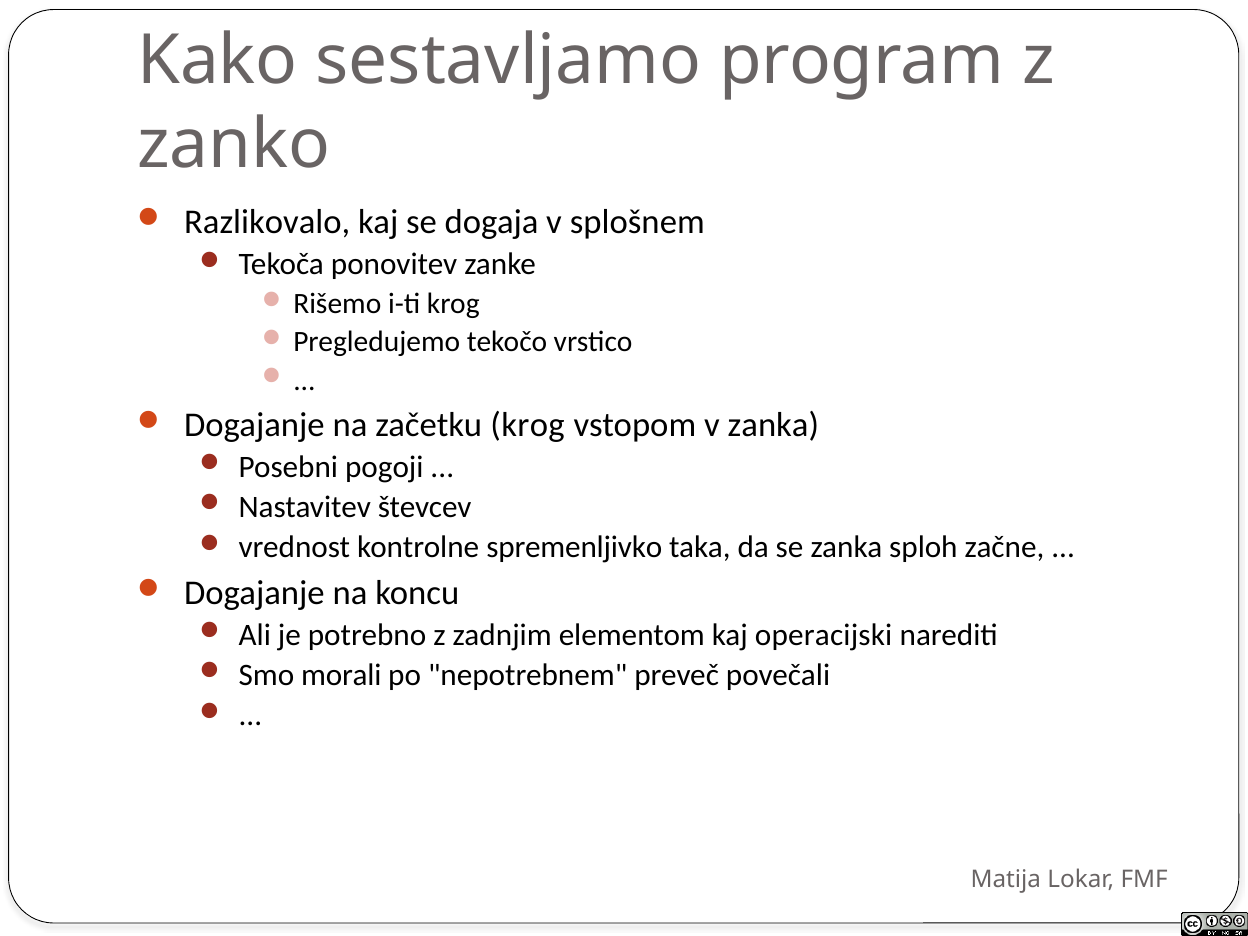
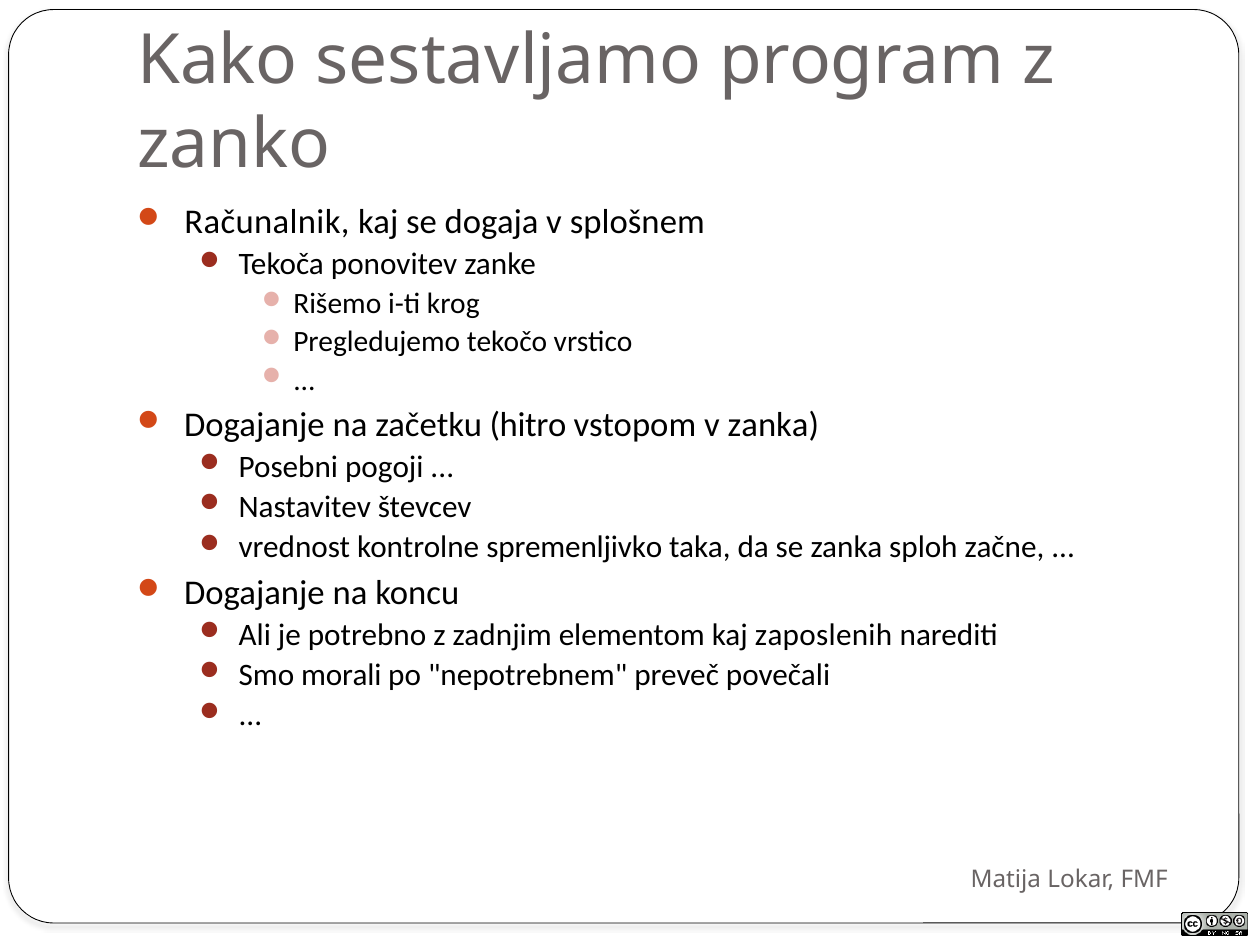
Razlikovalo: Razlikovalo -> Računalnik
začetku krog: krog -> hitro
operacijski: operacijski -> zaposlenih
